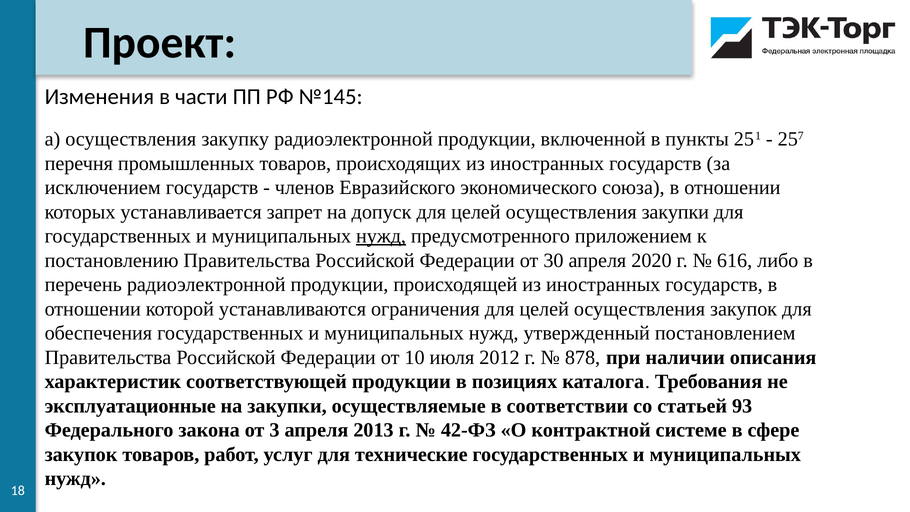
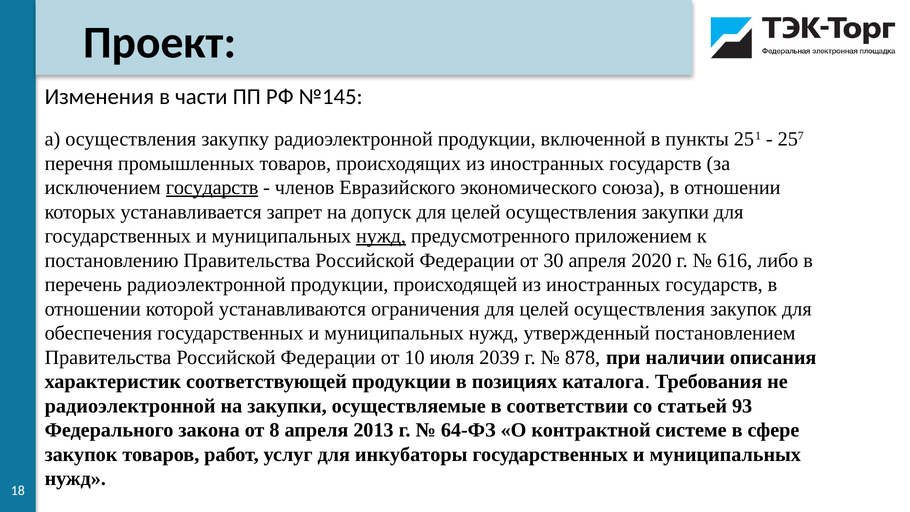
государств at (212, 188) underline: none -> present
2012: 2012 -> 2039
эксплуатационные at (130, 406): эксплуатационные -> радиоэлектронной
3: 3 -> 8
42-ФЗ: 42-ФЗ -> 64-ФЗ
технические: технические -> инкубаторы
